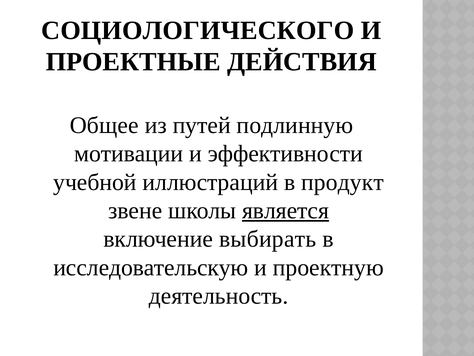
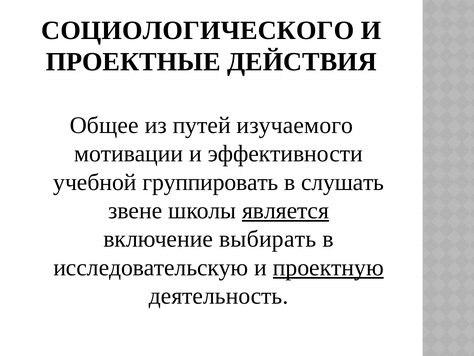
подлинную: подлинную -> изучаемого
иллюстраций: иллюстраций -> группировать
продукт: продукт -> слушать
проектную underline: none -> present
